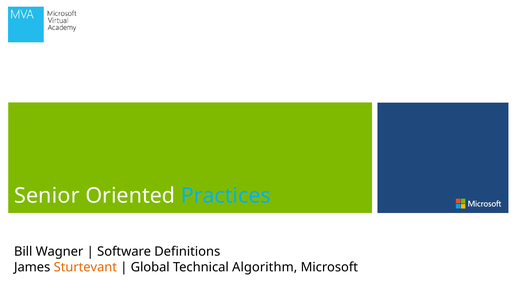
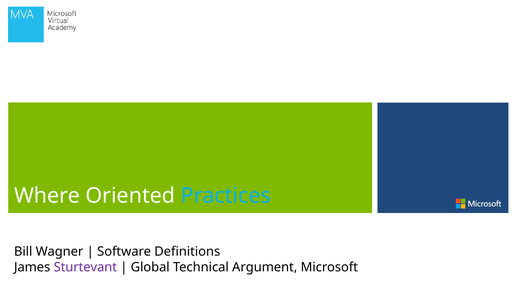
Senior: Senior -> Where
Sturtevant colour: orange -> purple
Algorithm: Algorithm -> Argument
